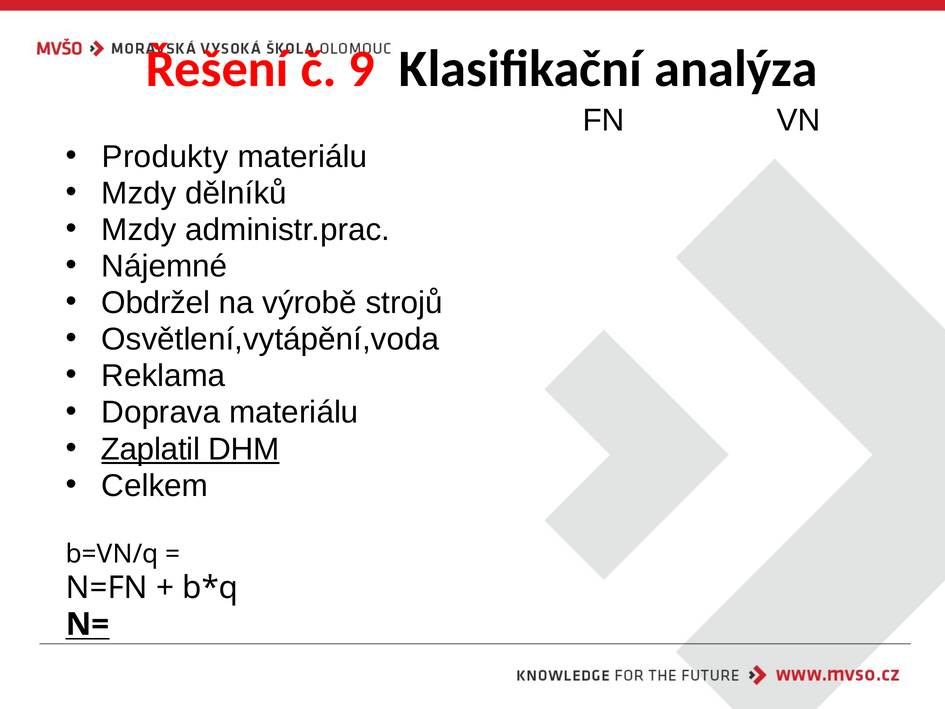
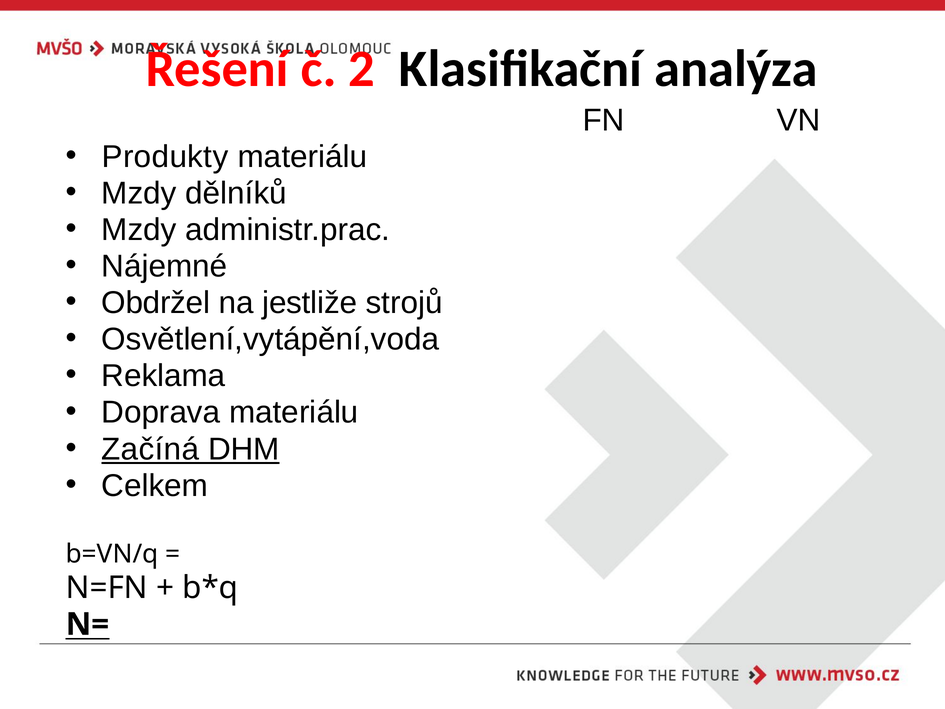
9: 9 -> 2
výrobě: výrobě -> jestliže
Zaplatil: Zaplatil -> Začíná
